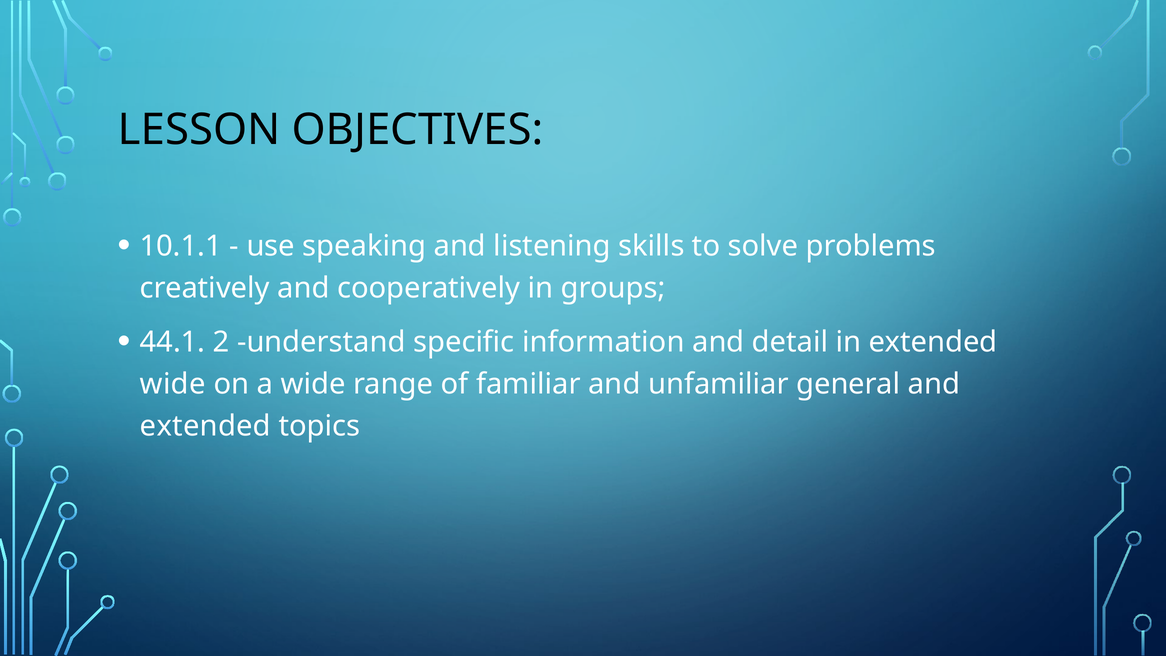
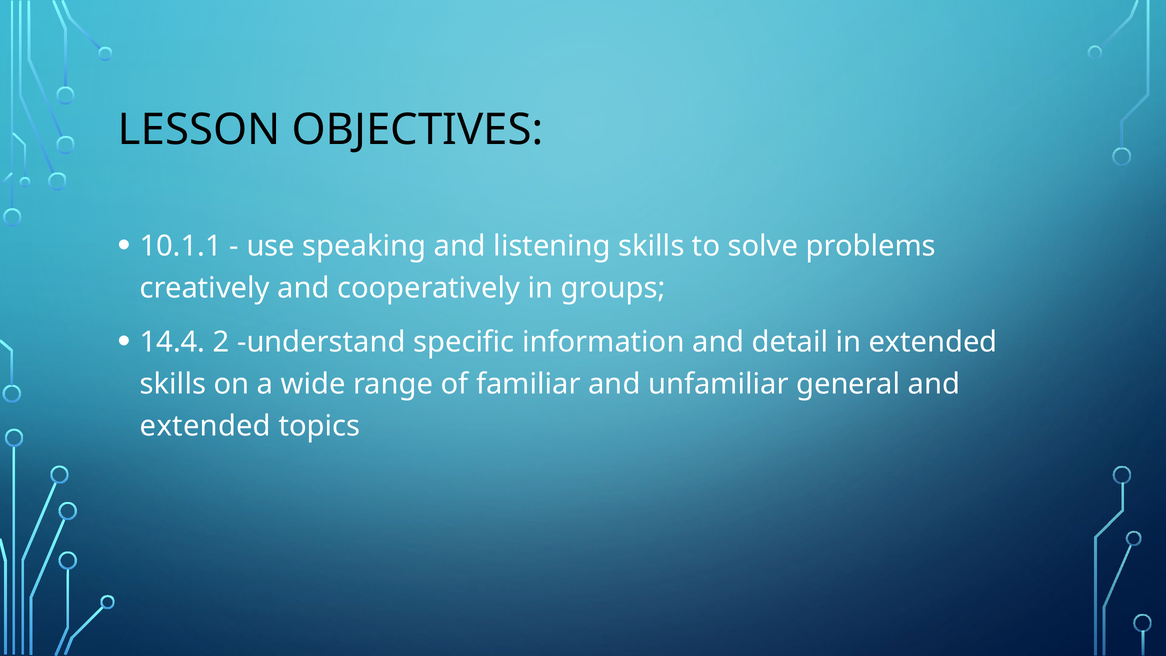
44.1: 44.1 -> 14.4
wide at (173, 384): wide -> skills
